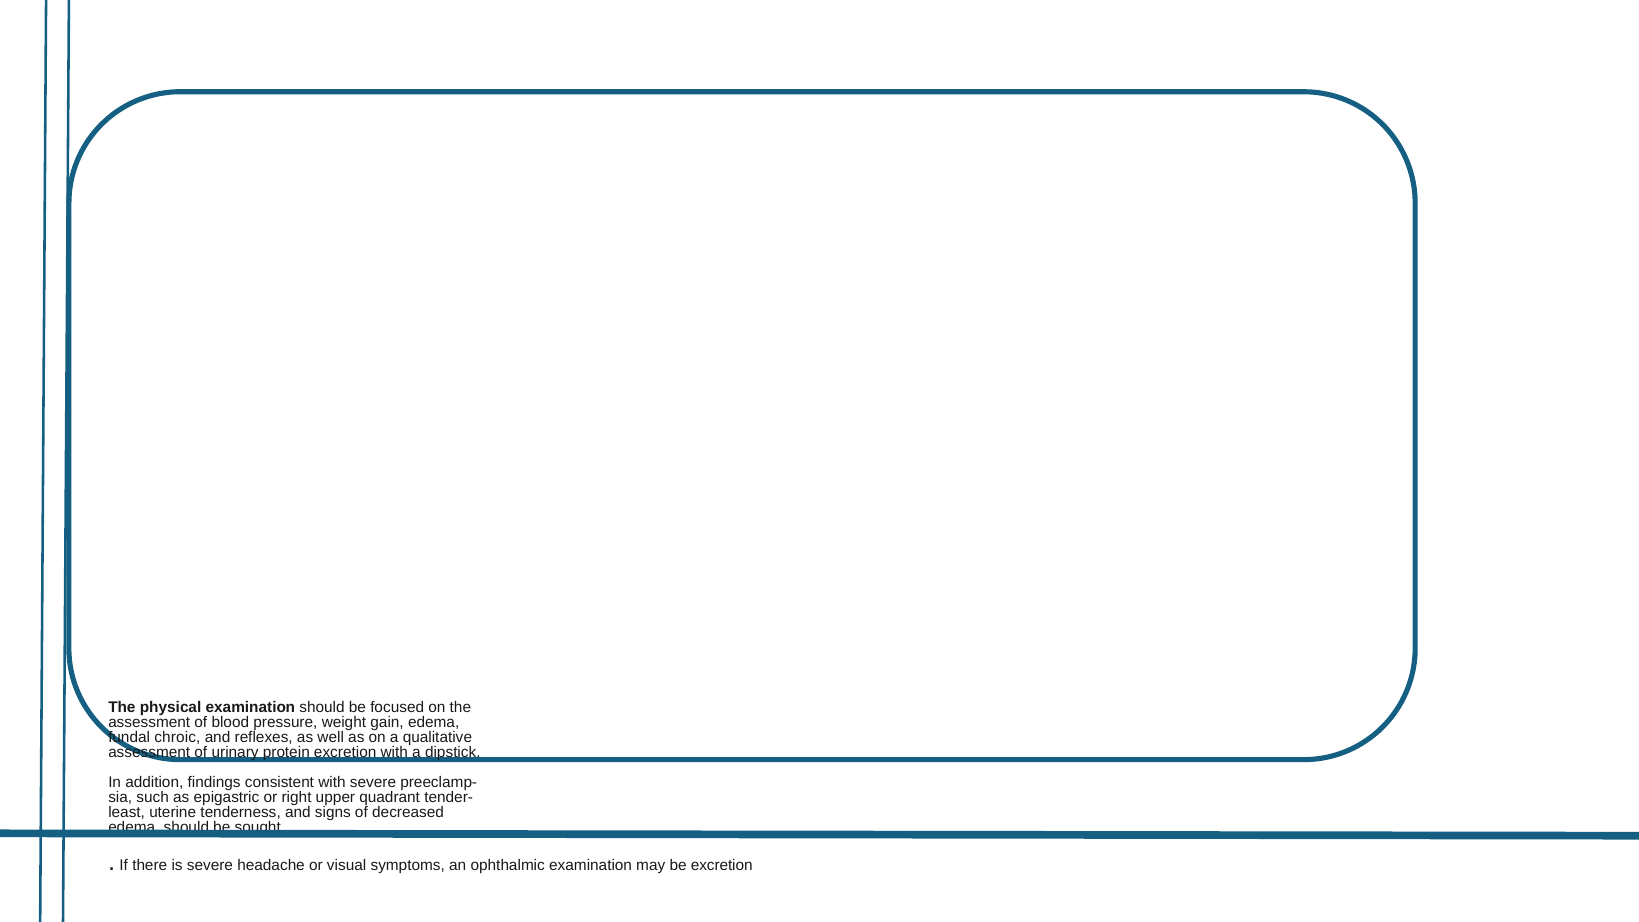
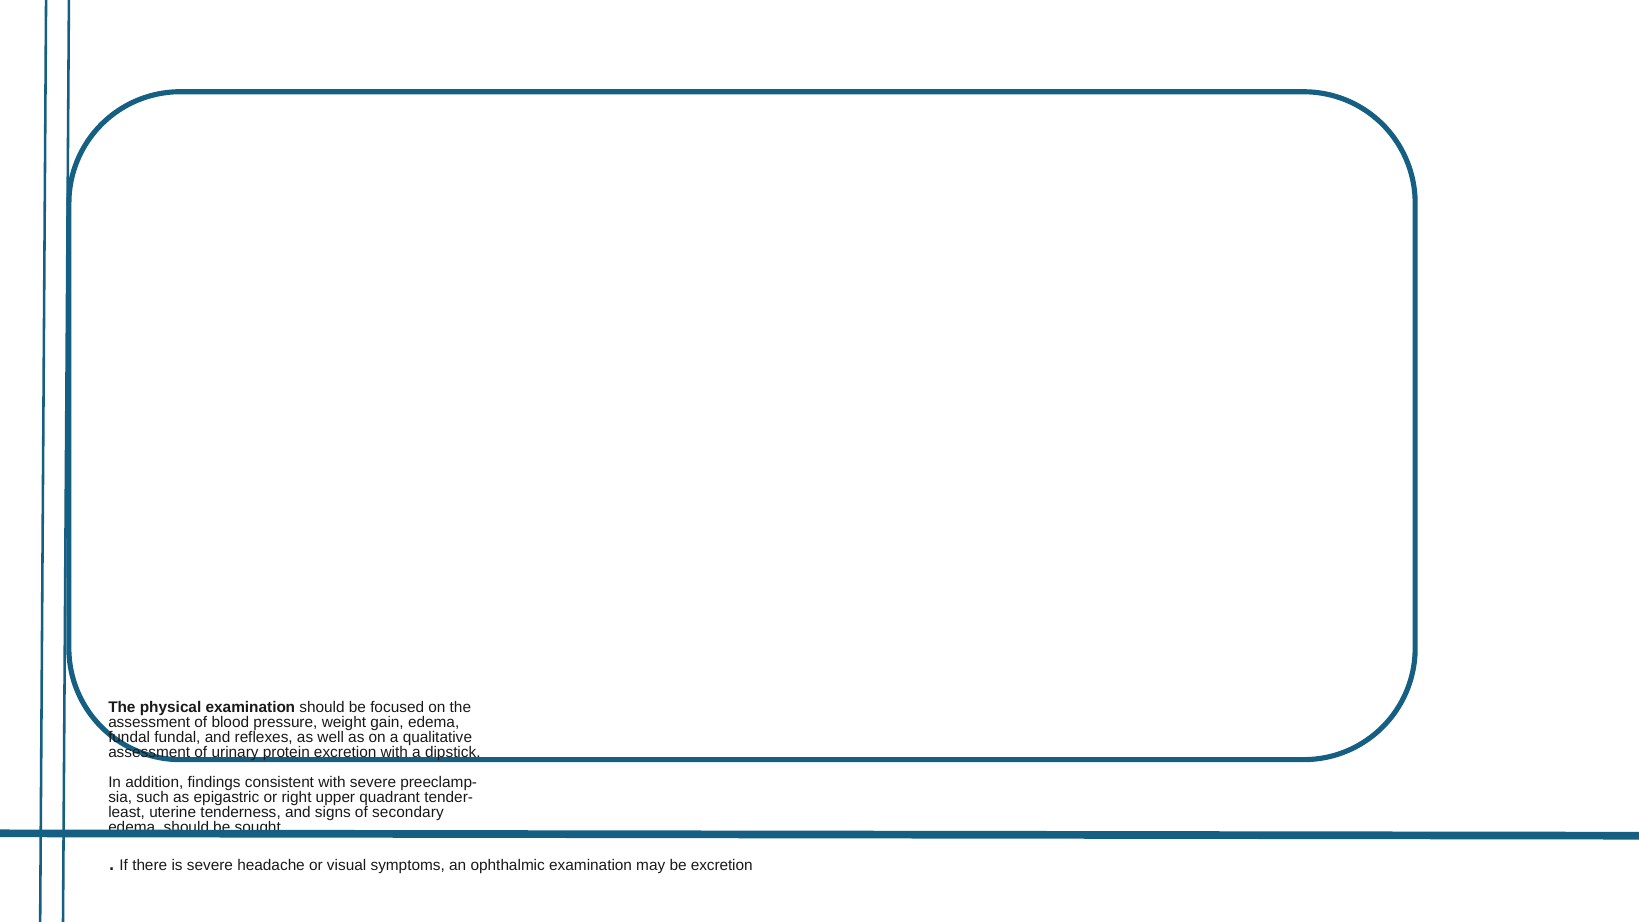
fundal chroic: chroic -> fundal
decreased: decreased -> secondary
